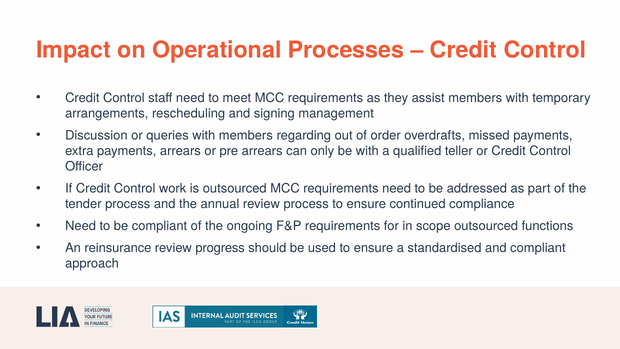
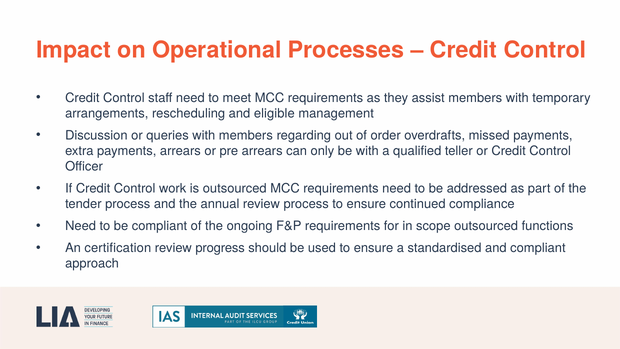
signing: signing -> eligible
reinsurance: reinsurance -> certification
